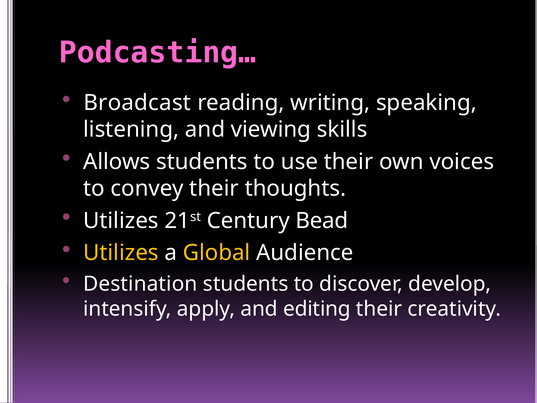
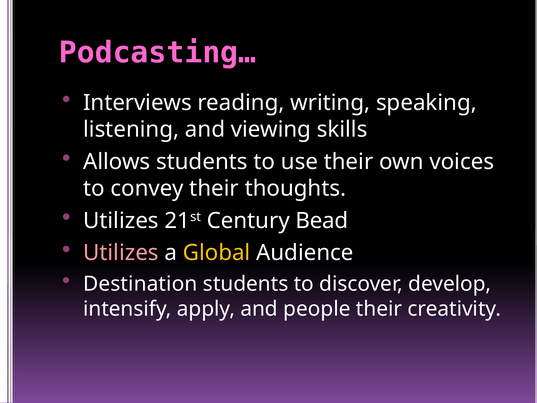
Broadcast: Broadcast -> Interviews
Utilizes at (121, 253) colour: yellow -> pink
editing: editing -> people
